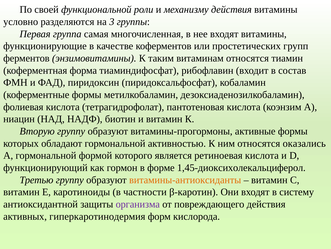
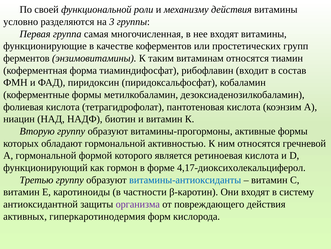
оказались: оказались -> гречневой
1,45-диоксихолекальциферол: 1,45-диоксихолекальциферол -> 4,17-диоксихолекальциферол
витамины-антиоксиданты colour: orange -> blue
